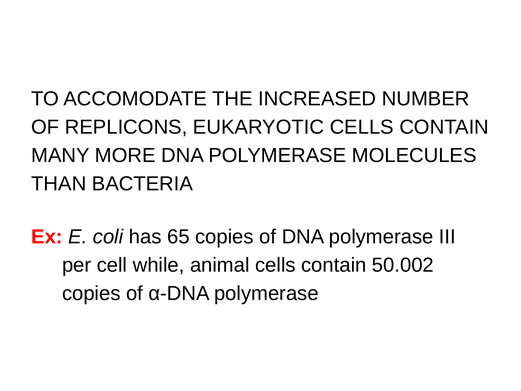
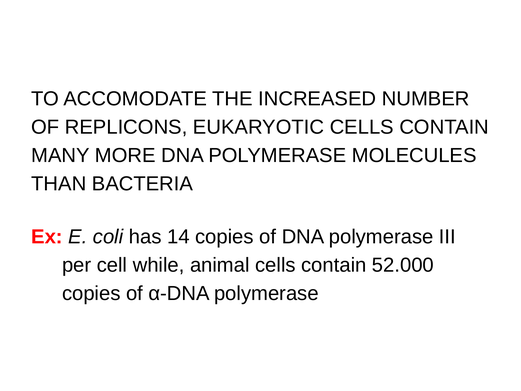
65: 65 -> 14
50.002: 50.002 -> 52.000
